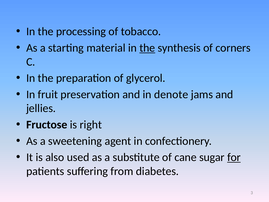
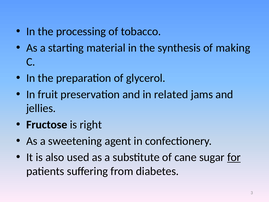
the at (147, 48) underline: present -> none
corners: corners -> making
denote: denote -> related
